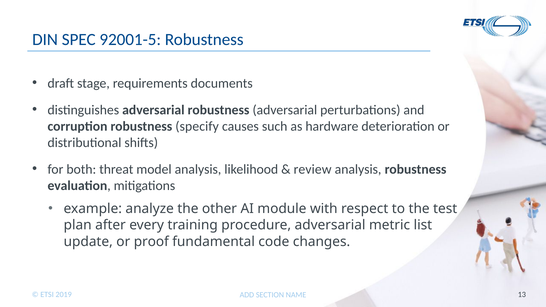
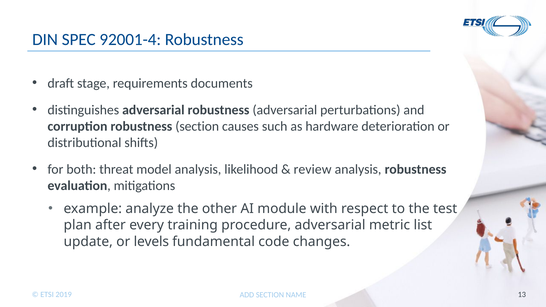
92001-5: 92001-5 -> 92001-4
robustness specify: specify -> section
proof: proof -> levels
